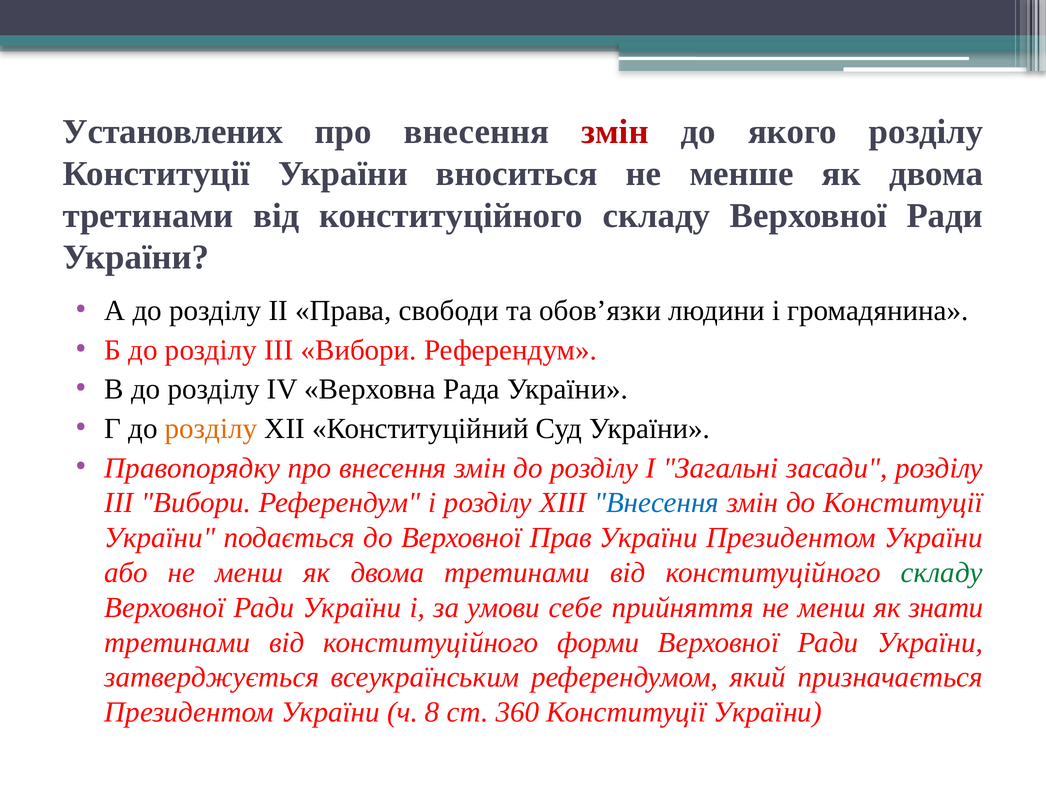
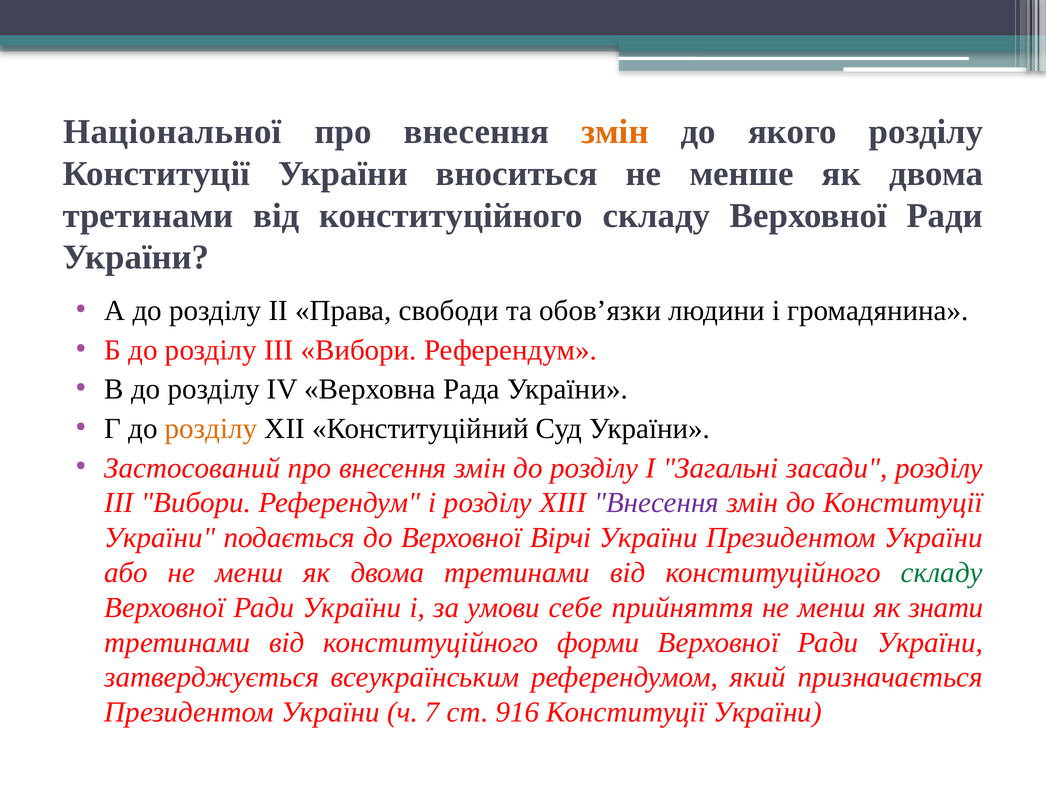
Установлених: Установлених -> Національної
змін at (615, 132) colour: red -> orange
Правопорядку: Правопорядку -> Застосований
Внесення at (657, 502) colour: blue -> purple
Прав: Прав -> Вірчі
8: 8 -> 7
360: 360 -> 916
